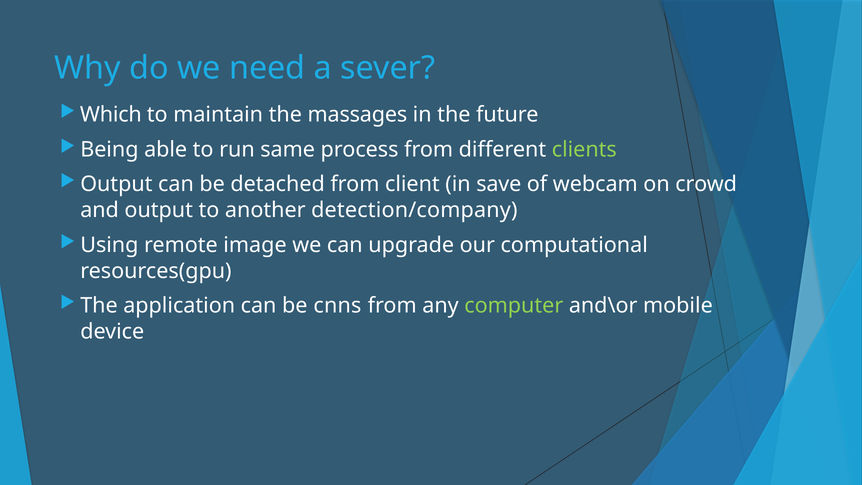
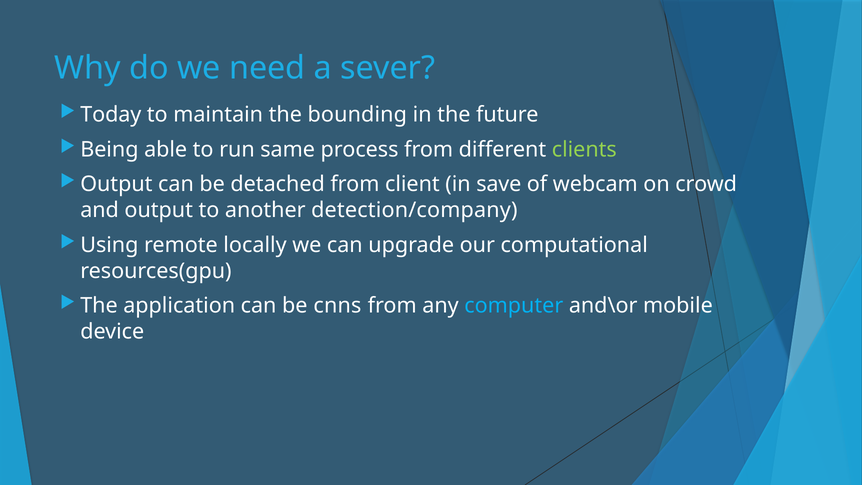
Which: Which -> Today
massages: massages -> bounding
image: image -> locally
computer colour: light green -> light blue
